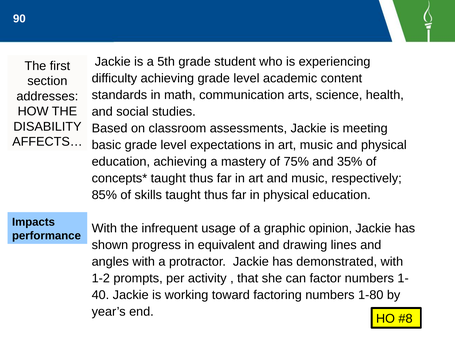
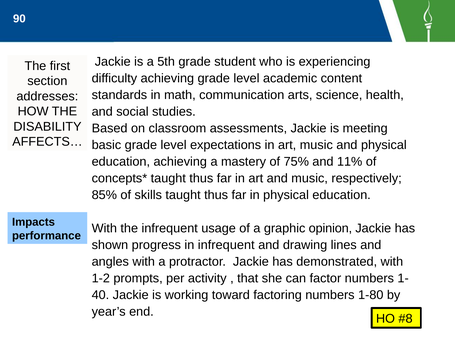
35%: 35% -> 11%
in equivalent: equivalent -> infrequent
